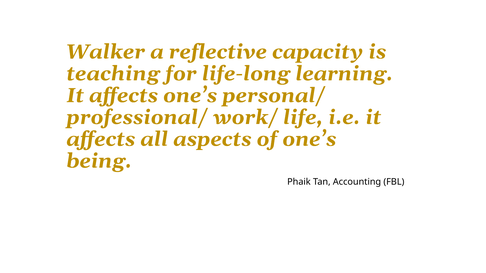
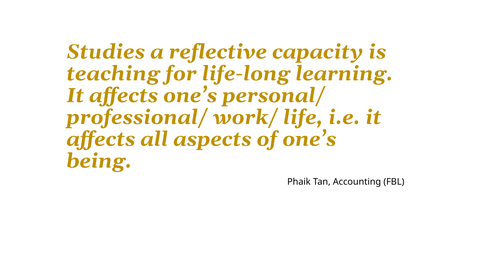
Walker: Walker -> Studies
